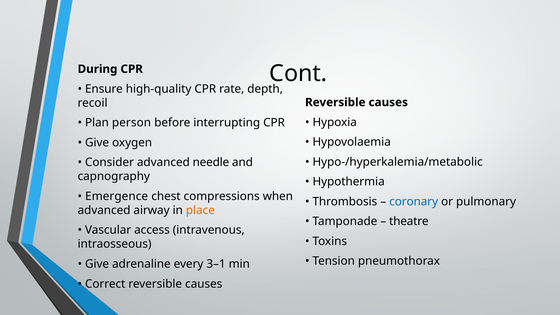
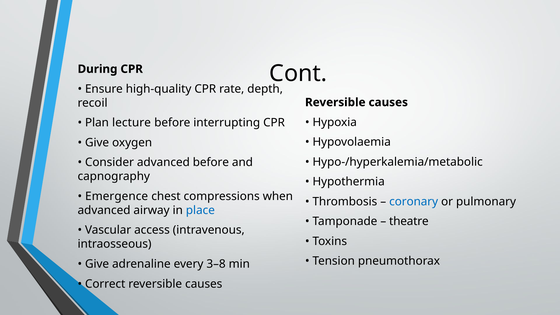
person: person -> lecture
advanced needle: needle -> before
place colour: orange -> blue
3–1: 3–1 -> 3–8
